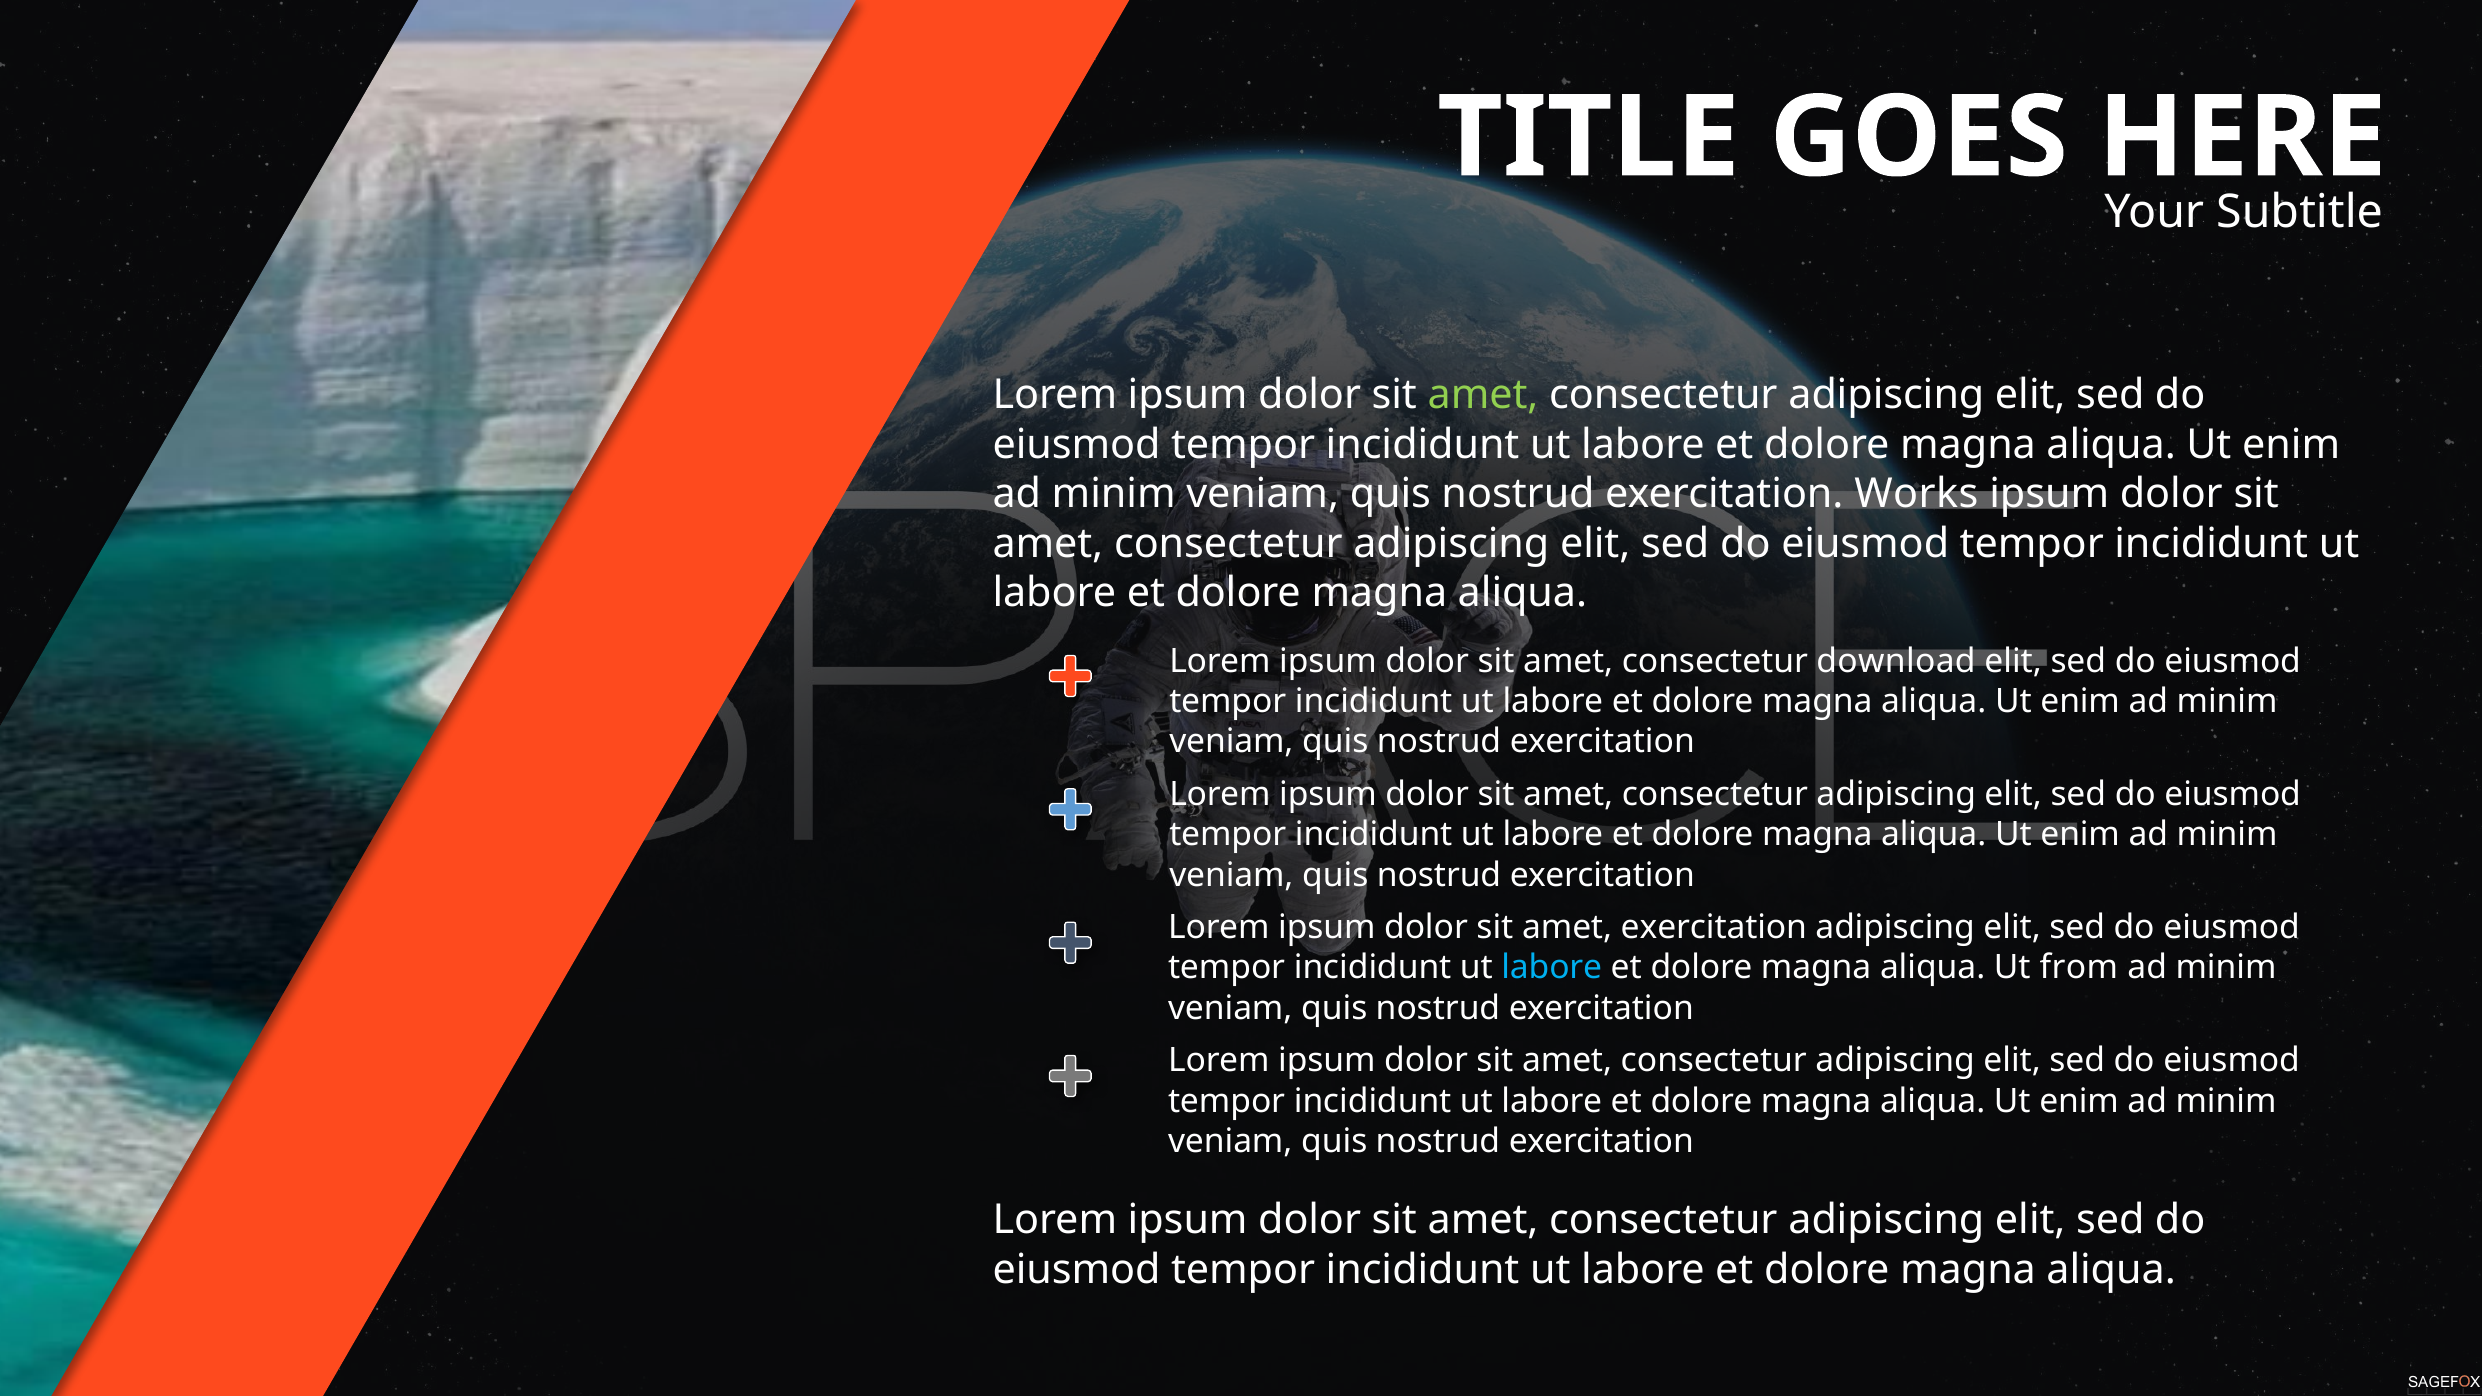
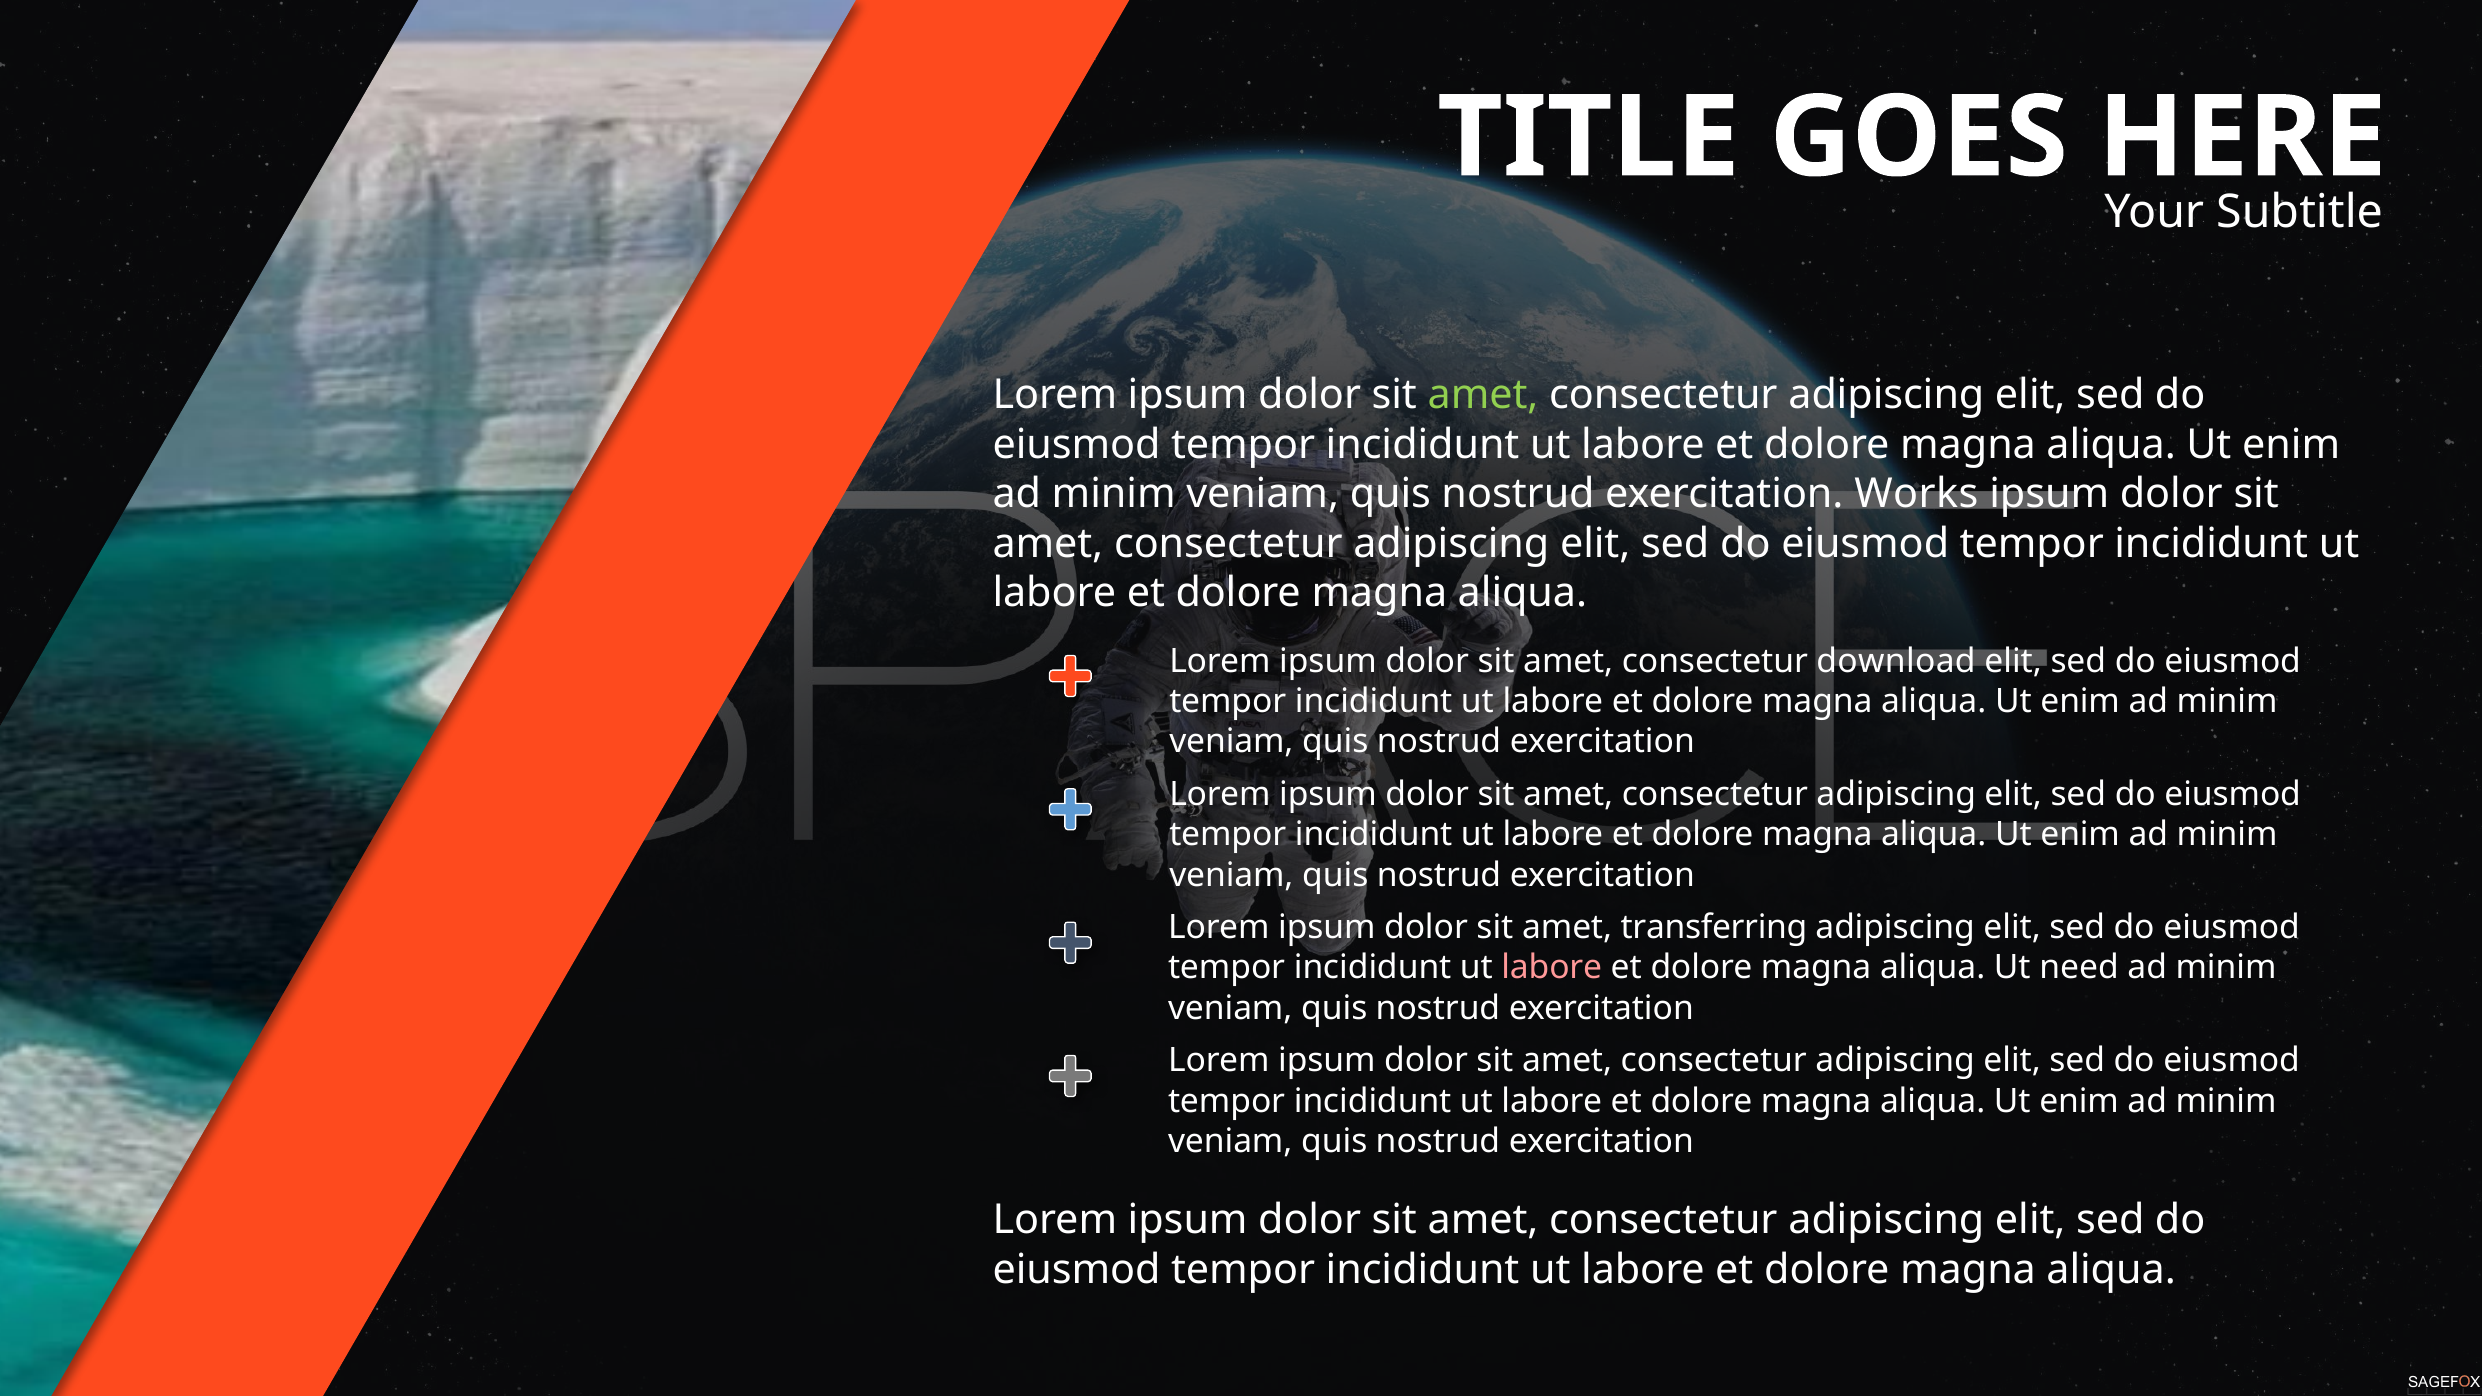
amet exercitation: exercitation -> transferring
labore at (1552, 968) colour: light blue -> pink
from: from -> need
